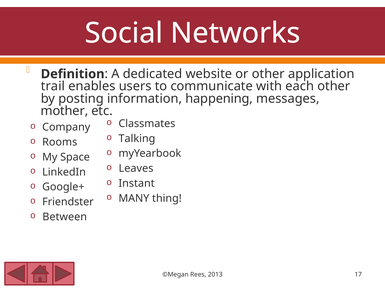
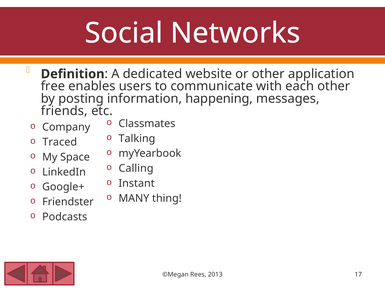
trail: trail -> free
mother: mother -> friends
Rooms: Rooms -> Traced
Leaves: Leaves -> Calling
Between: Between -> Podcasts
